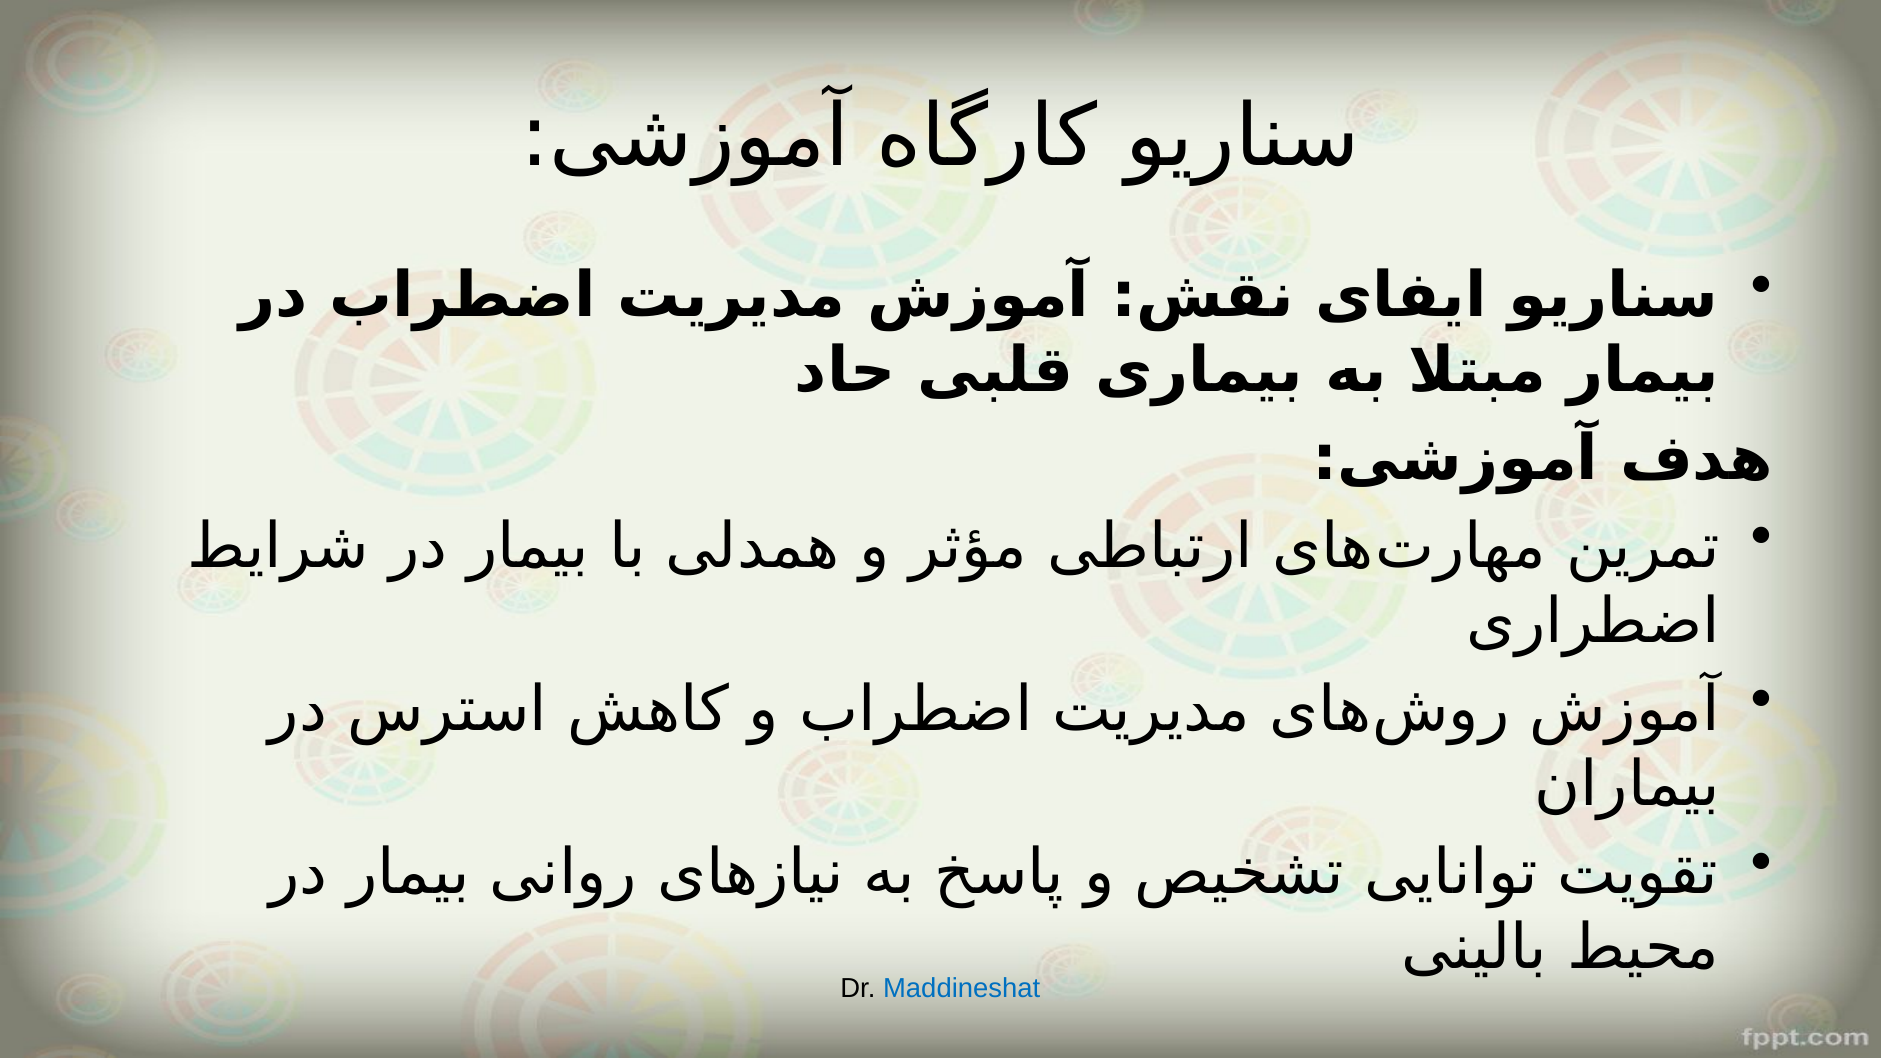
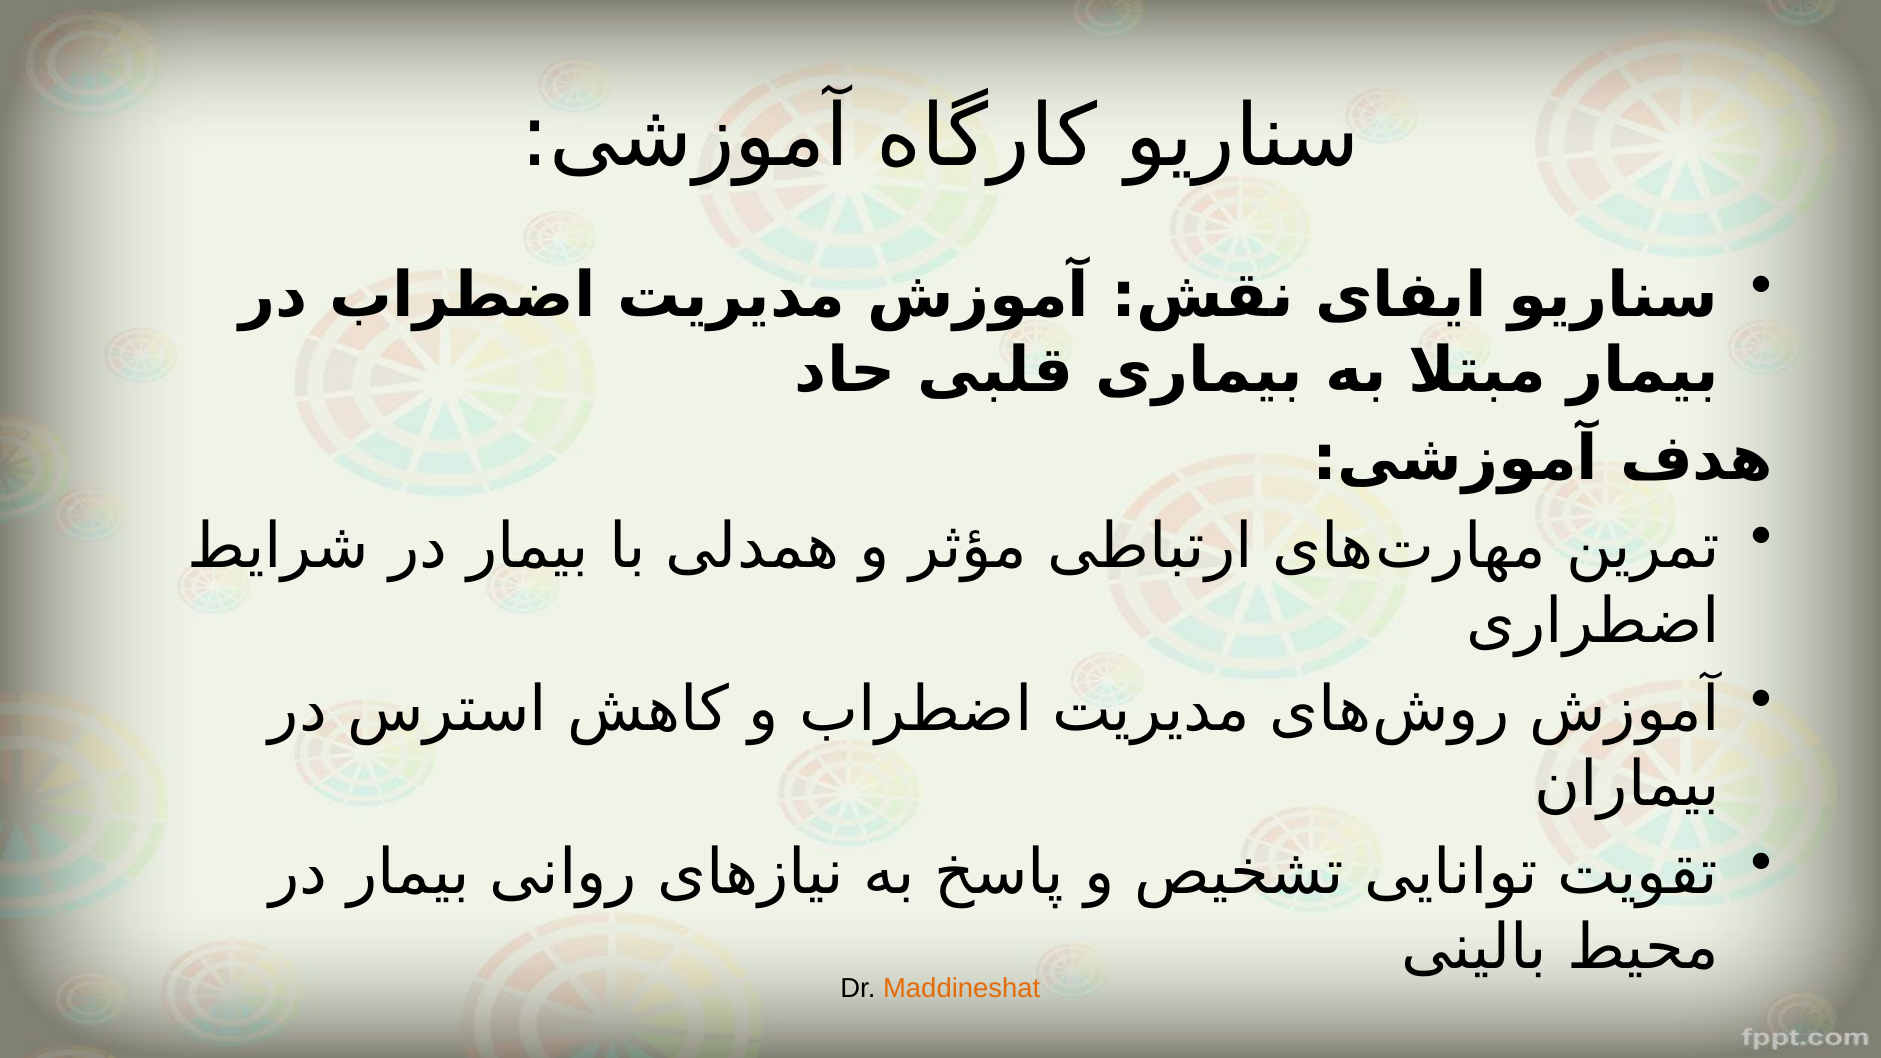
Maddineshat colour: blue -> orange
